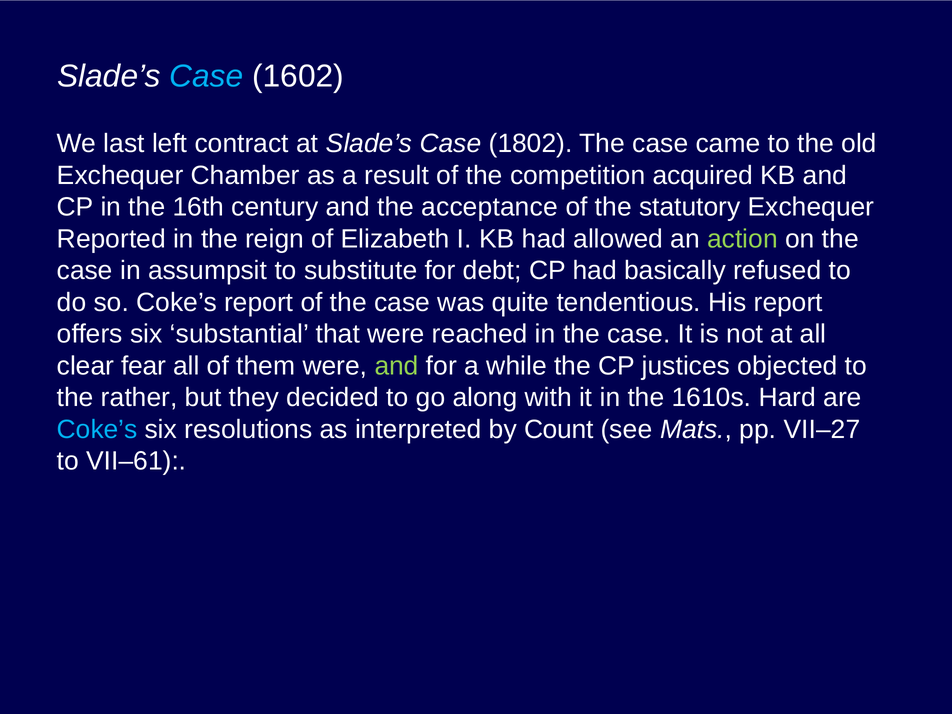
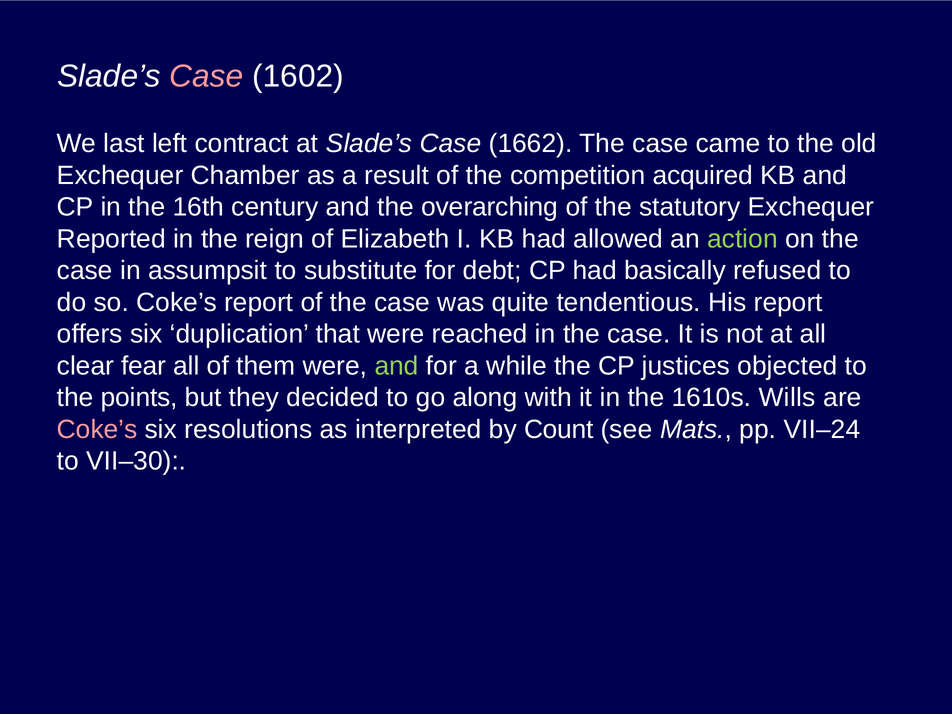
Case at (206, 76) colour: light blue -> pink
1802: 1802 -> 1662
acceptance: acceptance -> overarching
substantial: substantial -> duplication
rather: rather -> points
Hard: Hard -> Wills
Coke’s at (97, 429) colour: light blue -> pink
VII–27: VII–27 -> VII–24
VII–61: VII–61 -> VII–30
